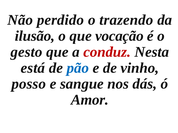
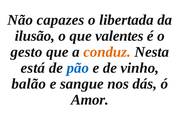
perdido: perdido -> capazes
trazendo: trazendo -> libertada
vocação: vocação -> valentes
conduz colour: red -> orange
posso: posso -> balão
